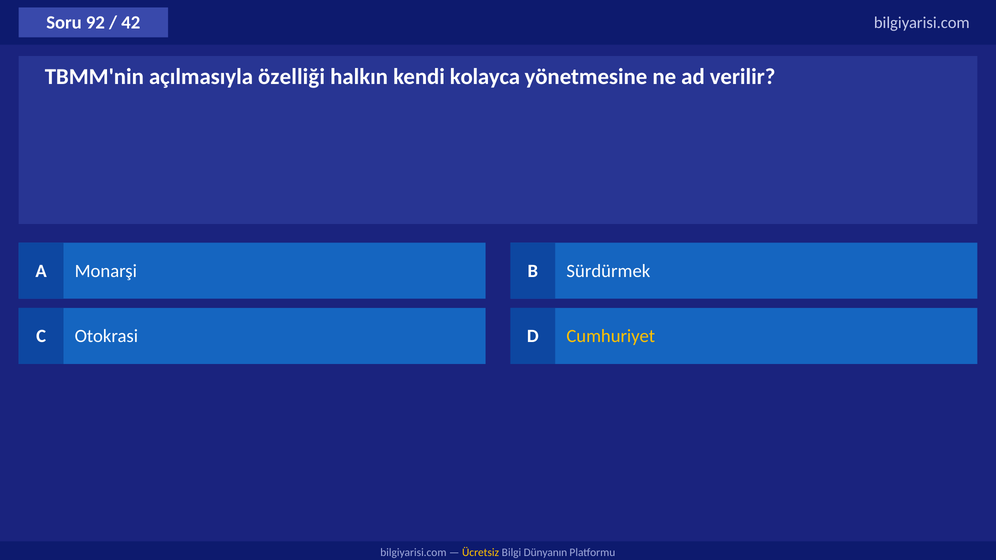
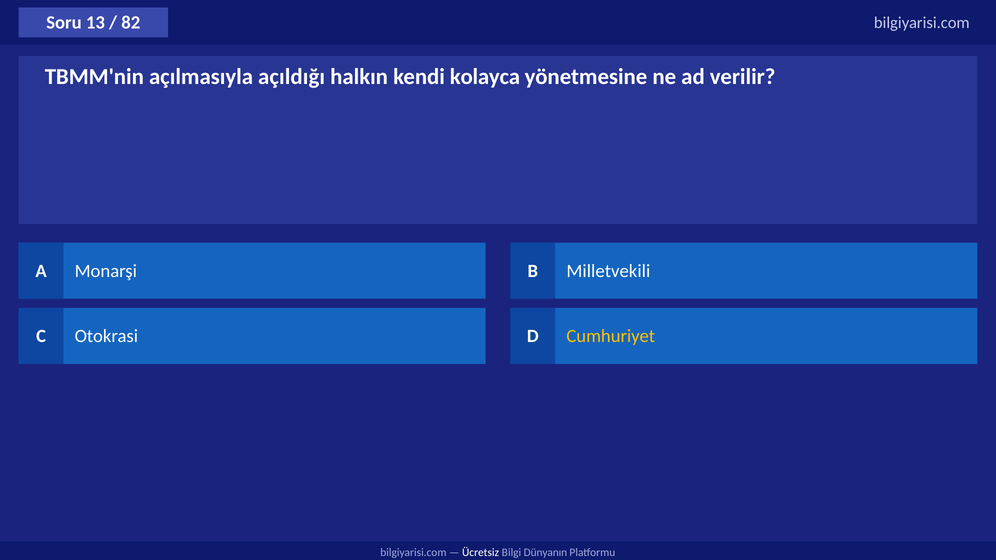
92: 92 -> 13
42: 42 -> 82
özelliği: özelliği -> açıldığı
Sürdürmek: Sürdürmek -> Milletvekili
Ücretsiz colour: yellow -> white
